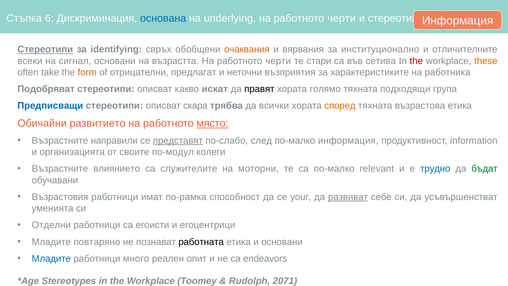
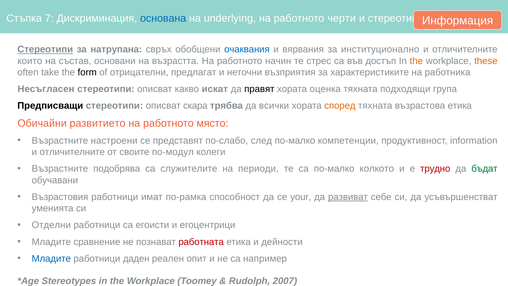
6: 6 -> 7
identifying: identifying -> натрупана
очаквания colour: orange -> blue
всеки: всеки -> които
сигнал: сигнал -> състав
възрастта На работното черти: черти -> начин
стари: стари -> стрес
сетива: сетива -> достъп
the at (416, 61) colour: red -> orange
form colour: orange -> black
Подобряват: Подобряват -> Несъгласен
голямо: голямо -> оценка
Предписващи colour: blue -> black
място underline: present -> none
направили: направили -> настроени
представят underline: present -> none
по-малко информация: информация -> компетенции
организацията at (72, 152): организацията -> отличителните
влиянието: влиянието -> подобрява
моторни: моторни -> периоди
relevant: relevant -> колкото
трудно colour: blue -> red
повтаряно: повтаряно -> сравнение
работната colour: black -> red
и основани: основани -> дейности
много: много -> даден
endeavors: endeavors -> например
2071: 2071 -> 2007
